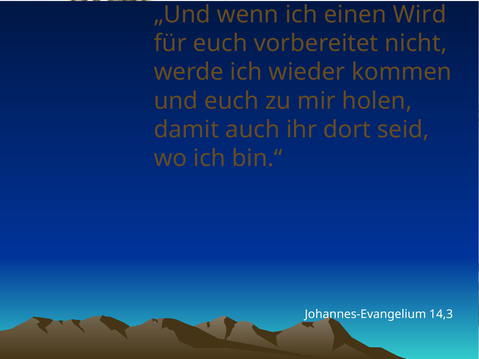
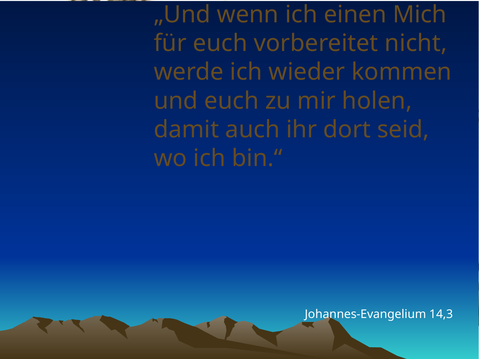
Wird: Wird -> Mich
